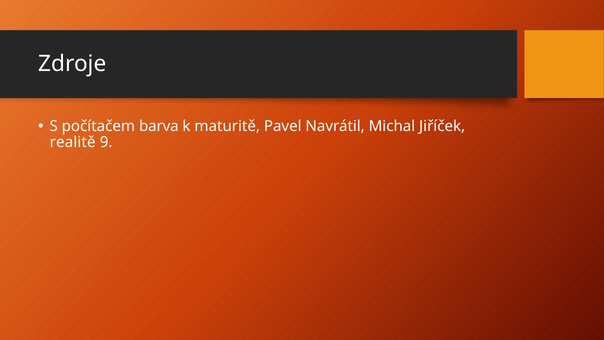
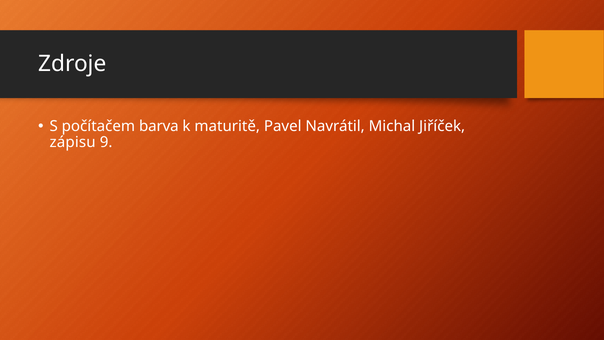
realitě: realitě -> zápisu
